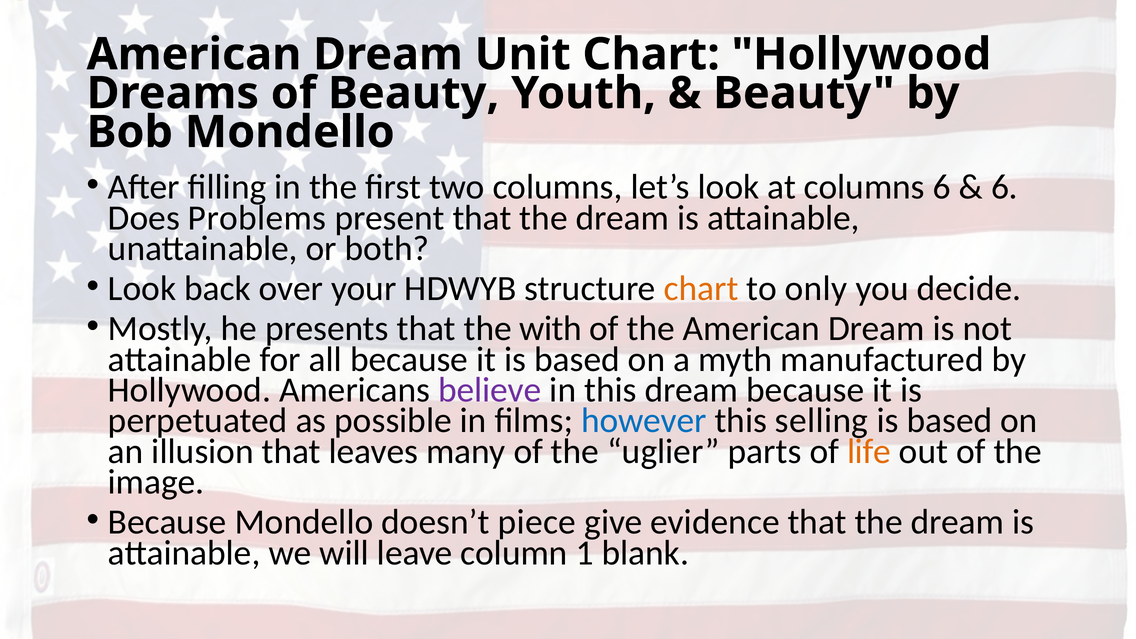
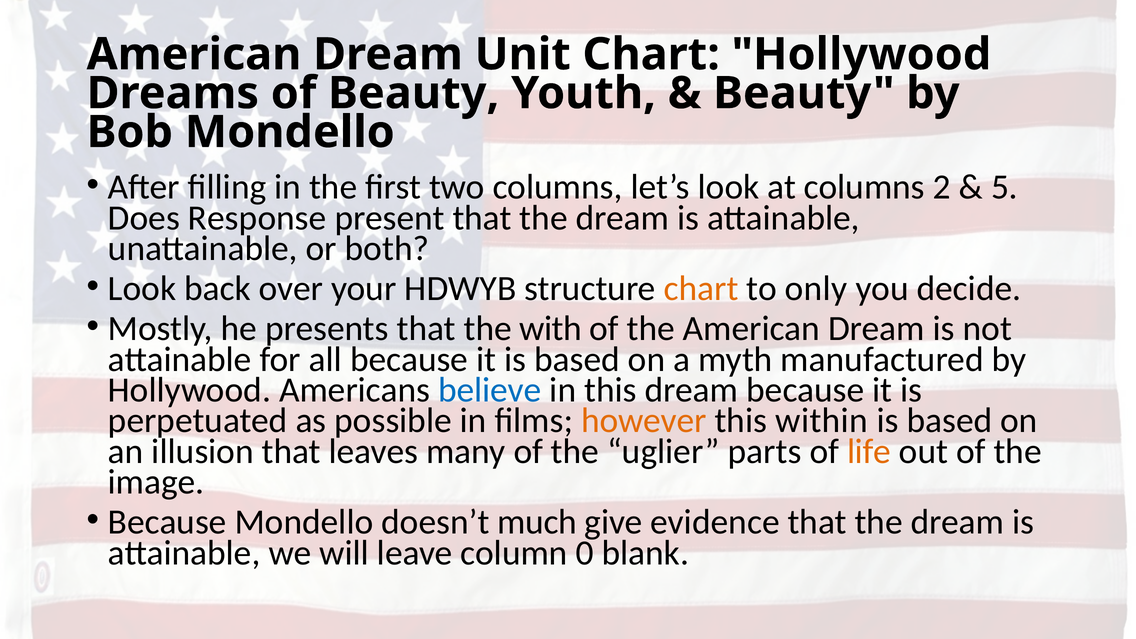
columns 6: 6 -> 2
6 at (1004, 187): 6 -> 5
Problems: Problems -> Response
believe colour: purple -> blue
however colour: blue -> orange
selling: selling -> within
piece: piece -> much
1: 1 -> 0
